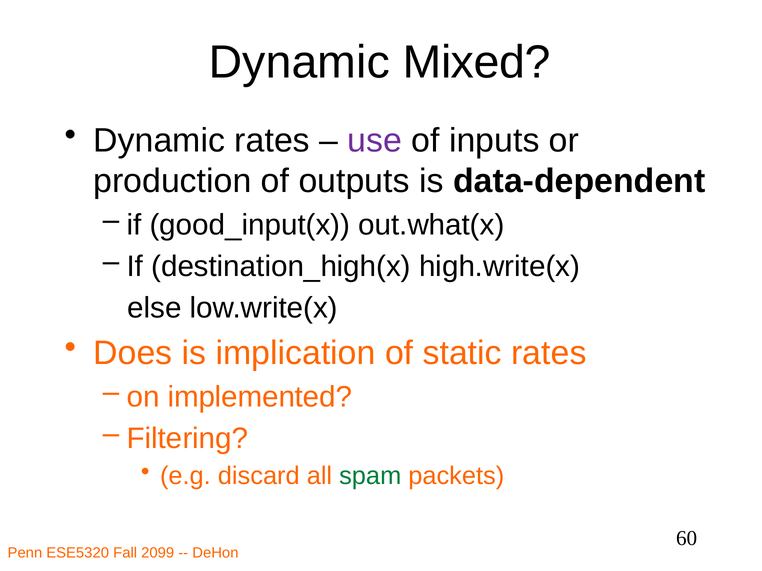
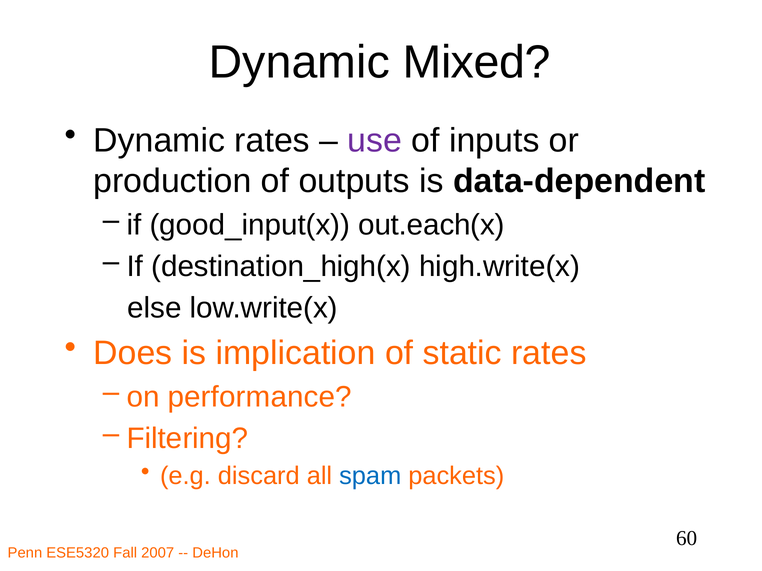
out.what(x: out.what(x -> out.each(x
implemented: implemented -> performance
spam colour: green -> blue
2099: 2099 -> 2007
